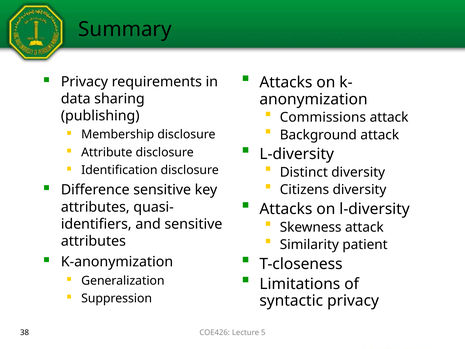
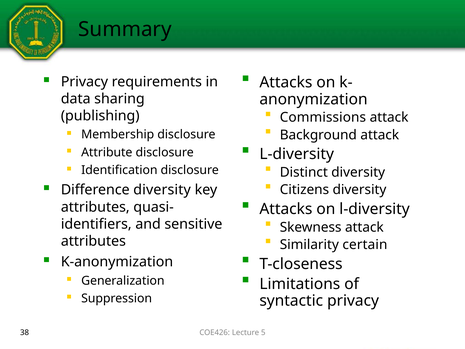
Difference sensitive: sensitive -> diversity
patient: patient -> certain
